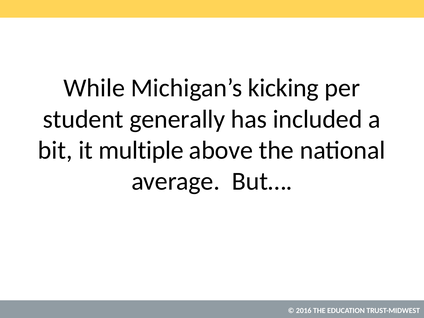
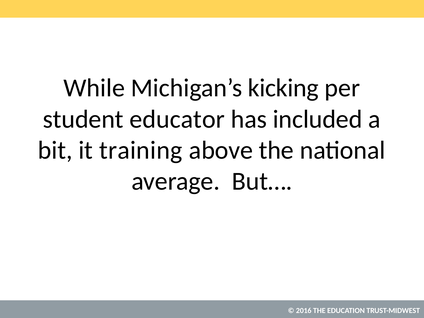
generally: generally -> educator
multiple: multiple -> training
